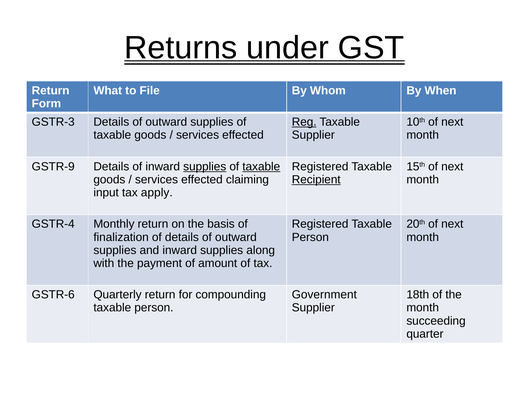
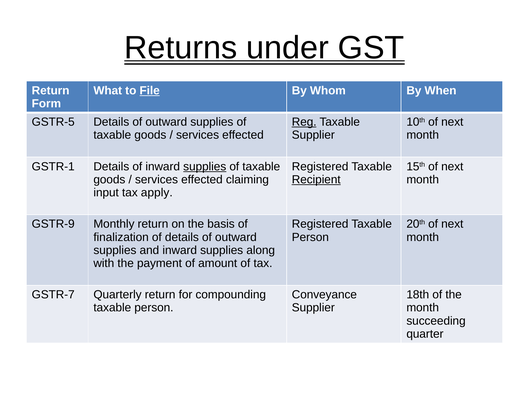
File underline: none -> present
GSTR-3: GSTR-3 -> GSTR-5
GSTR-9: GSTR-9 -> GSTR-1
taxable at (261, 166) underline: present -> none
GSTR-4: GSTR-4 -> GSTR-9
GSTR-6: GSTR-6 -> GSTR-7
Government: Government -> Conveyance
